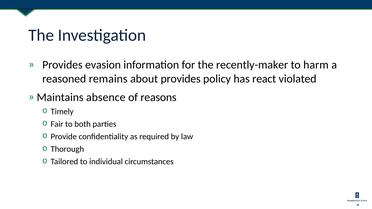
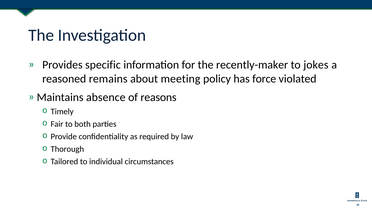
evasion: evasion -> specific
harm: harm -> jokes
about provides: provides -> meeting
react: react -> force
